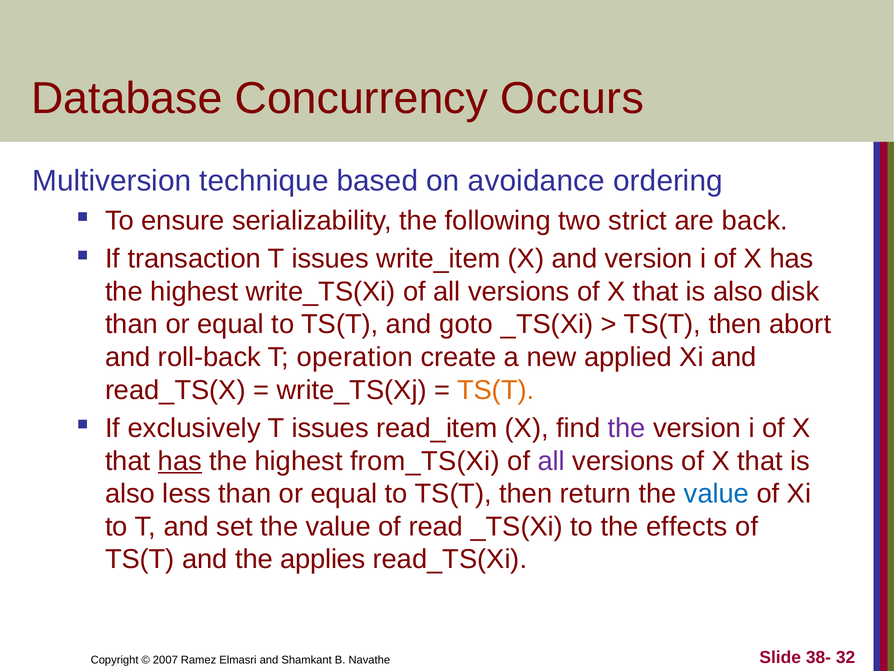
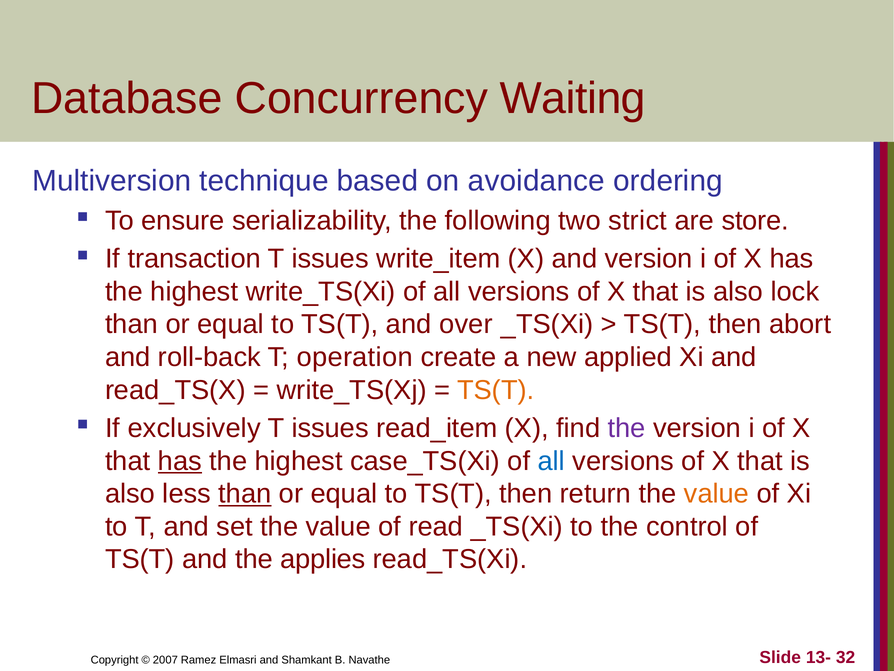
Occurs: Occurs -> Waiting
back: back -> store
disk: disk -> lock
goto: goto -> over
from_TS(Xi: from_TS(Xi -> case_TS(Xi
all at (551, 461) colour: purple -> blue
than at (245, 493) underline: none -> present
value at (717, 493) colour: blue -> orange
effects: effects -> control
38-: 38- -> 13-
